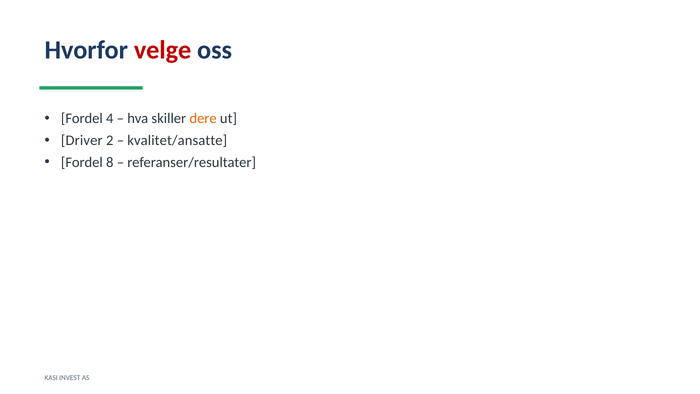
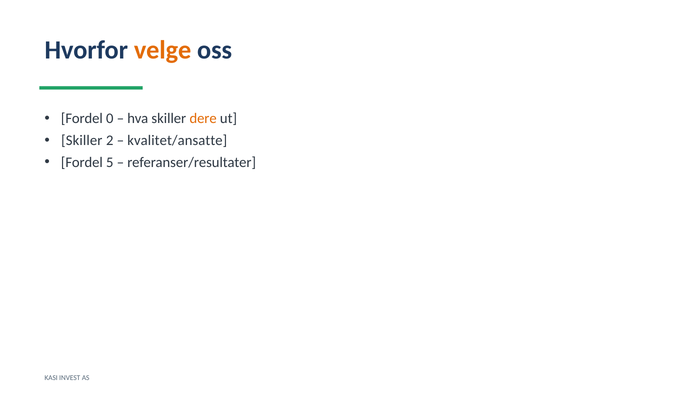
velge colour: red -> orange
4: 4 -> 0
Driver at (82, 140): Driver -> Skiller
8: 8 -> 5
